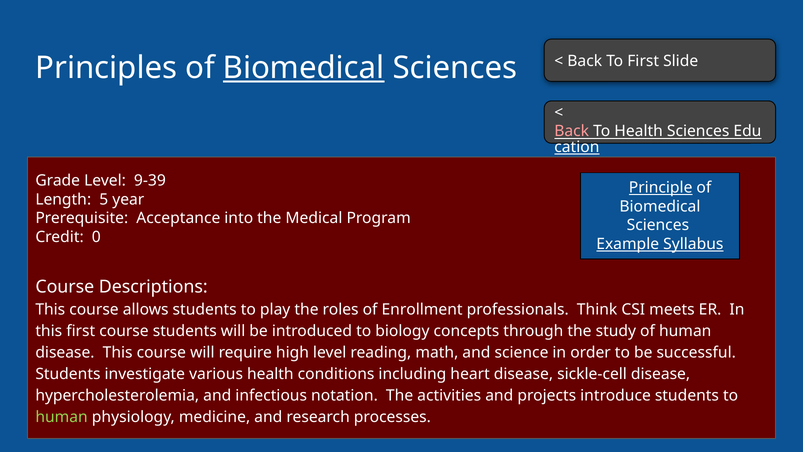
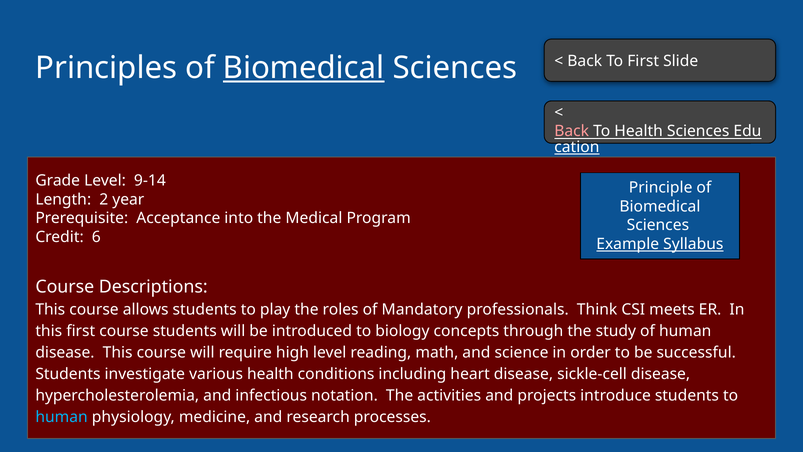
9-39: 9-39 -> 9-14
Principle underline: present -> none
5: 5 -> 2
0: 0 -> 6
Enrollment: Enrollment -> Mandatory
human at (62, 417) colour: light green -> light blue
